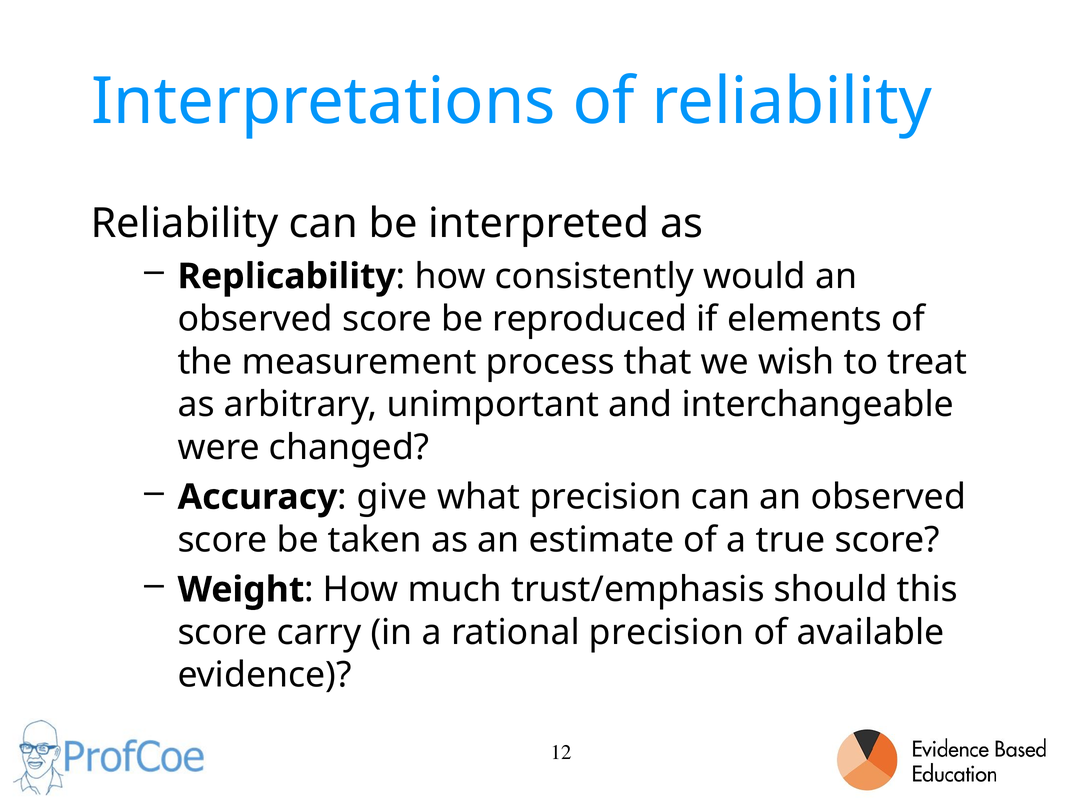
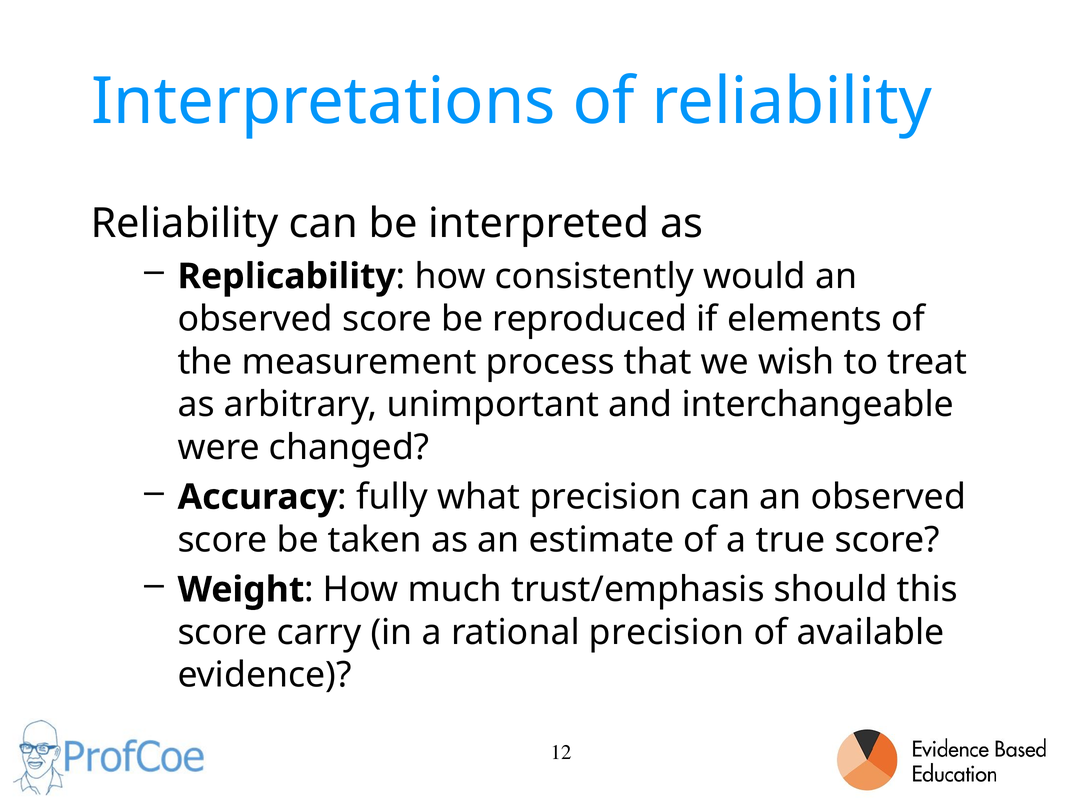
give: give -> fully
